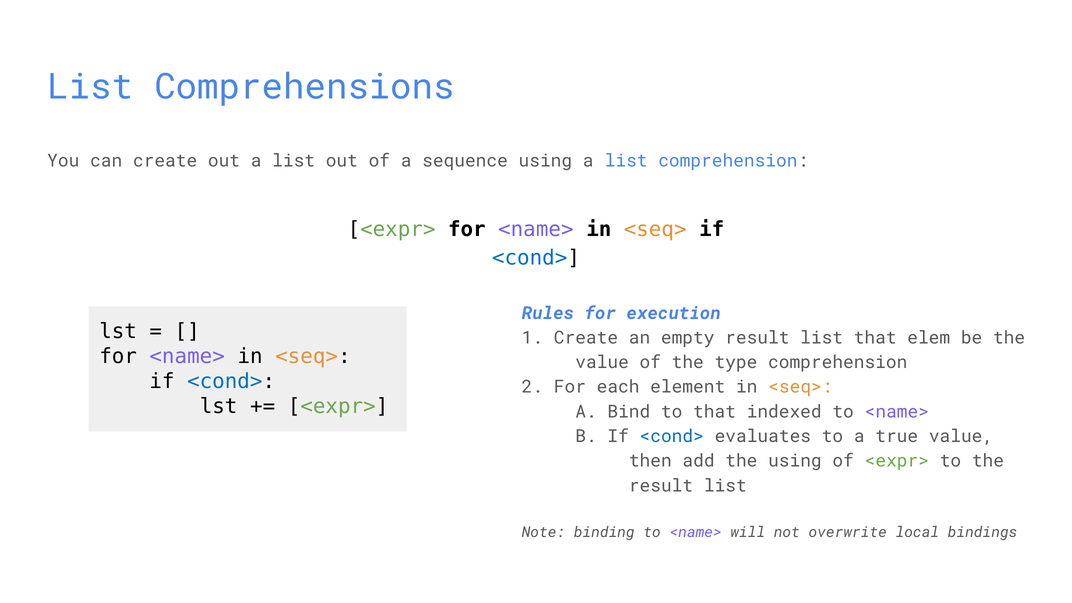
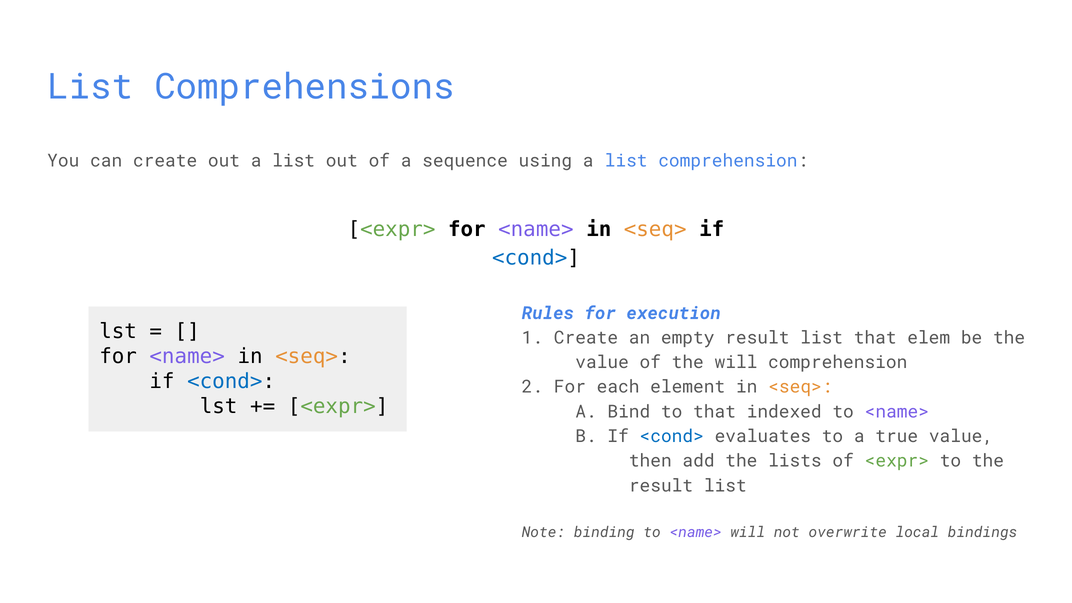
the type: type -> will
the using: using -> lists
